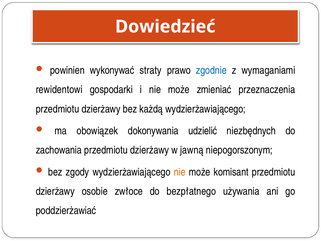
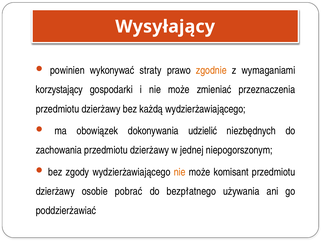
Dowiedzieć: Dowiedzieć -> Wysyłający
zgodnie colour: blue -> orange
rewidentowi: rewidentowi -> korzystający
jawną: jawną -> jednej
zwłoce: zwłoce -> pobrać
